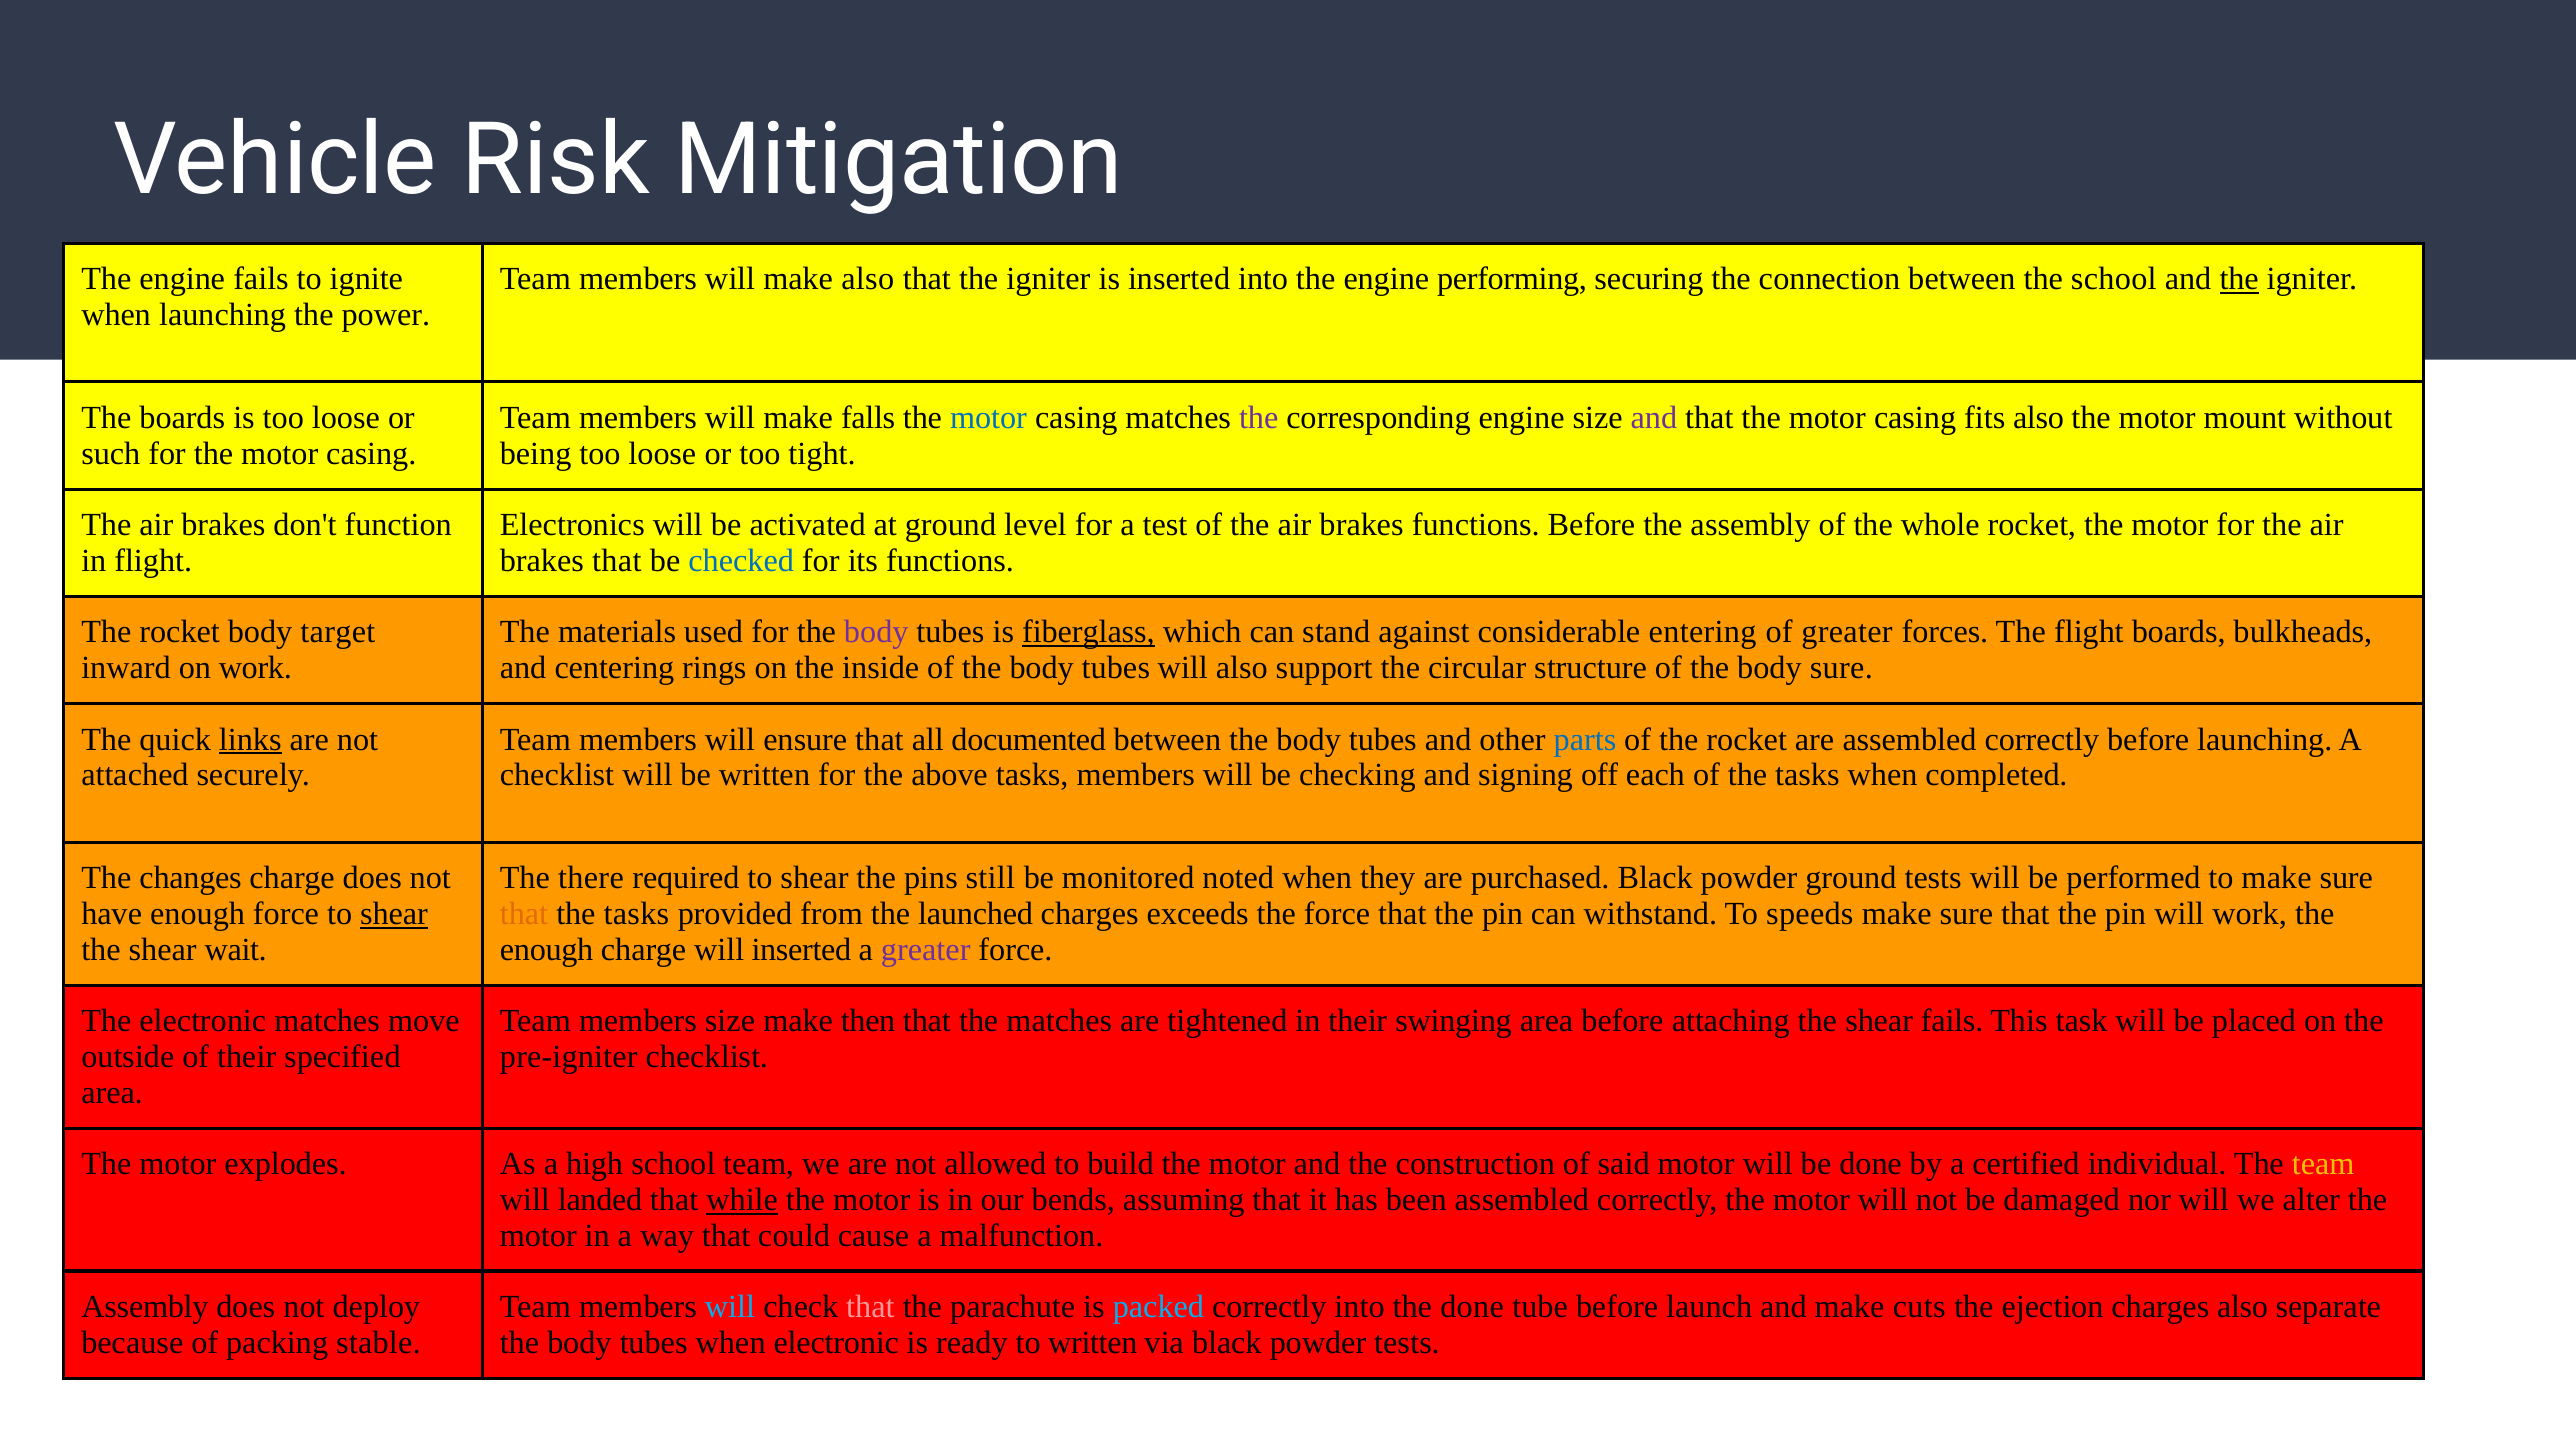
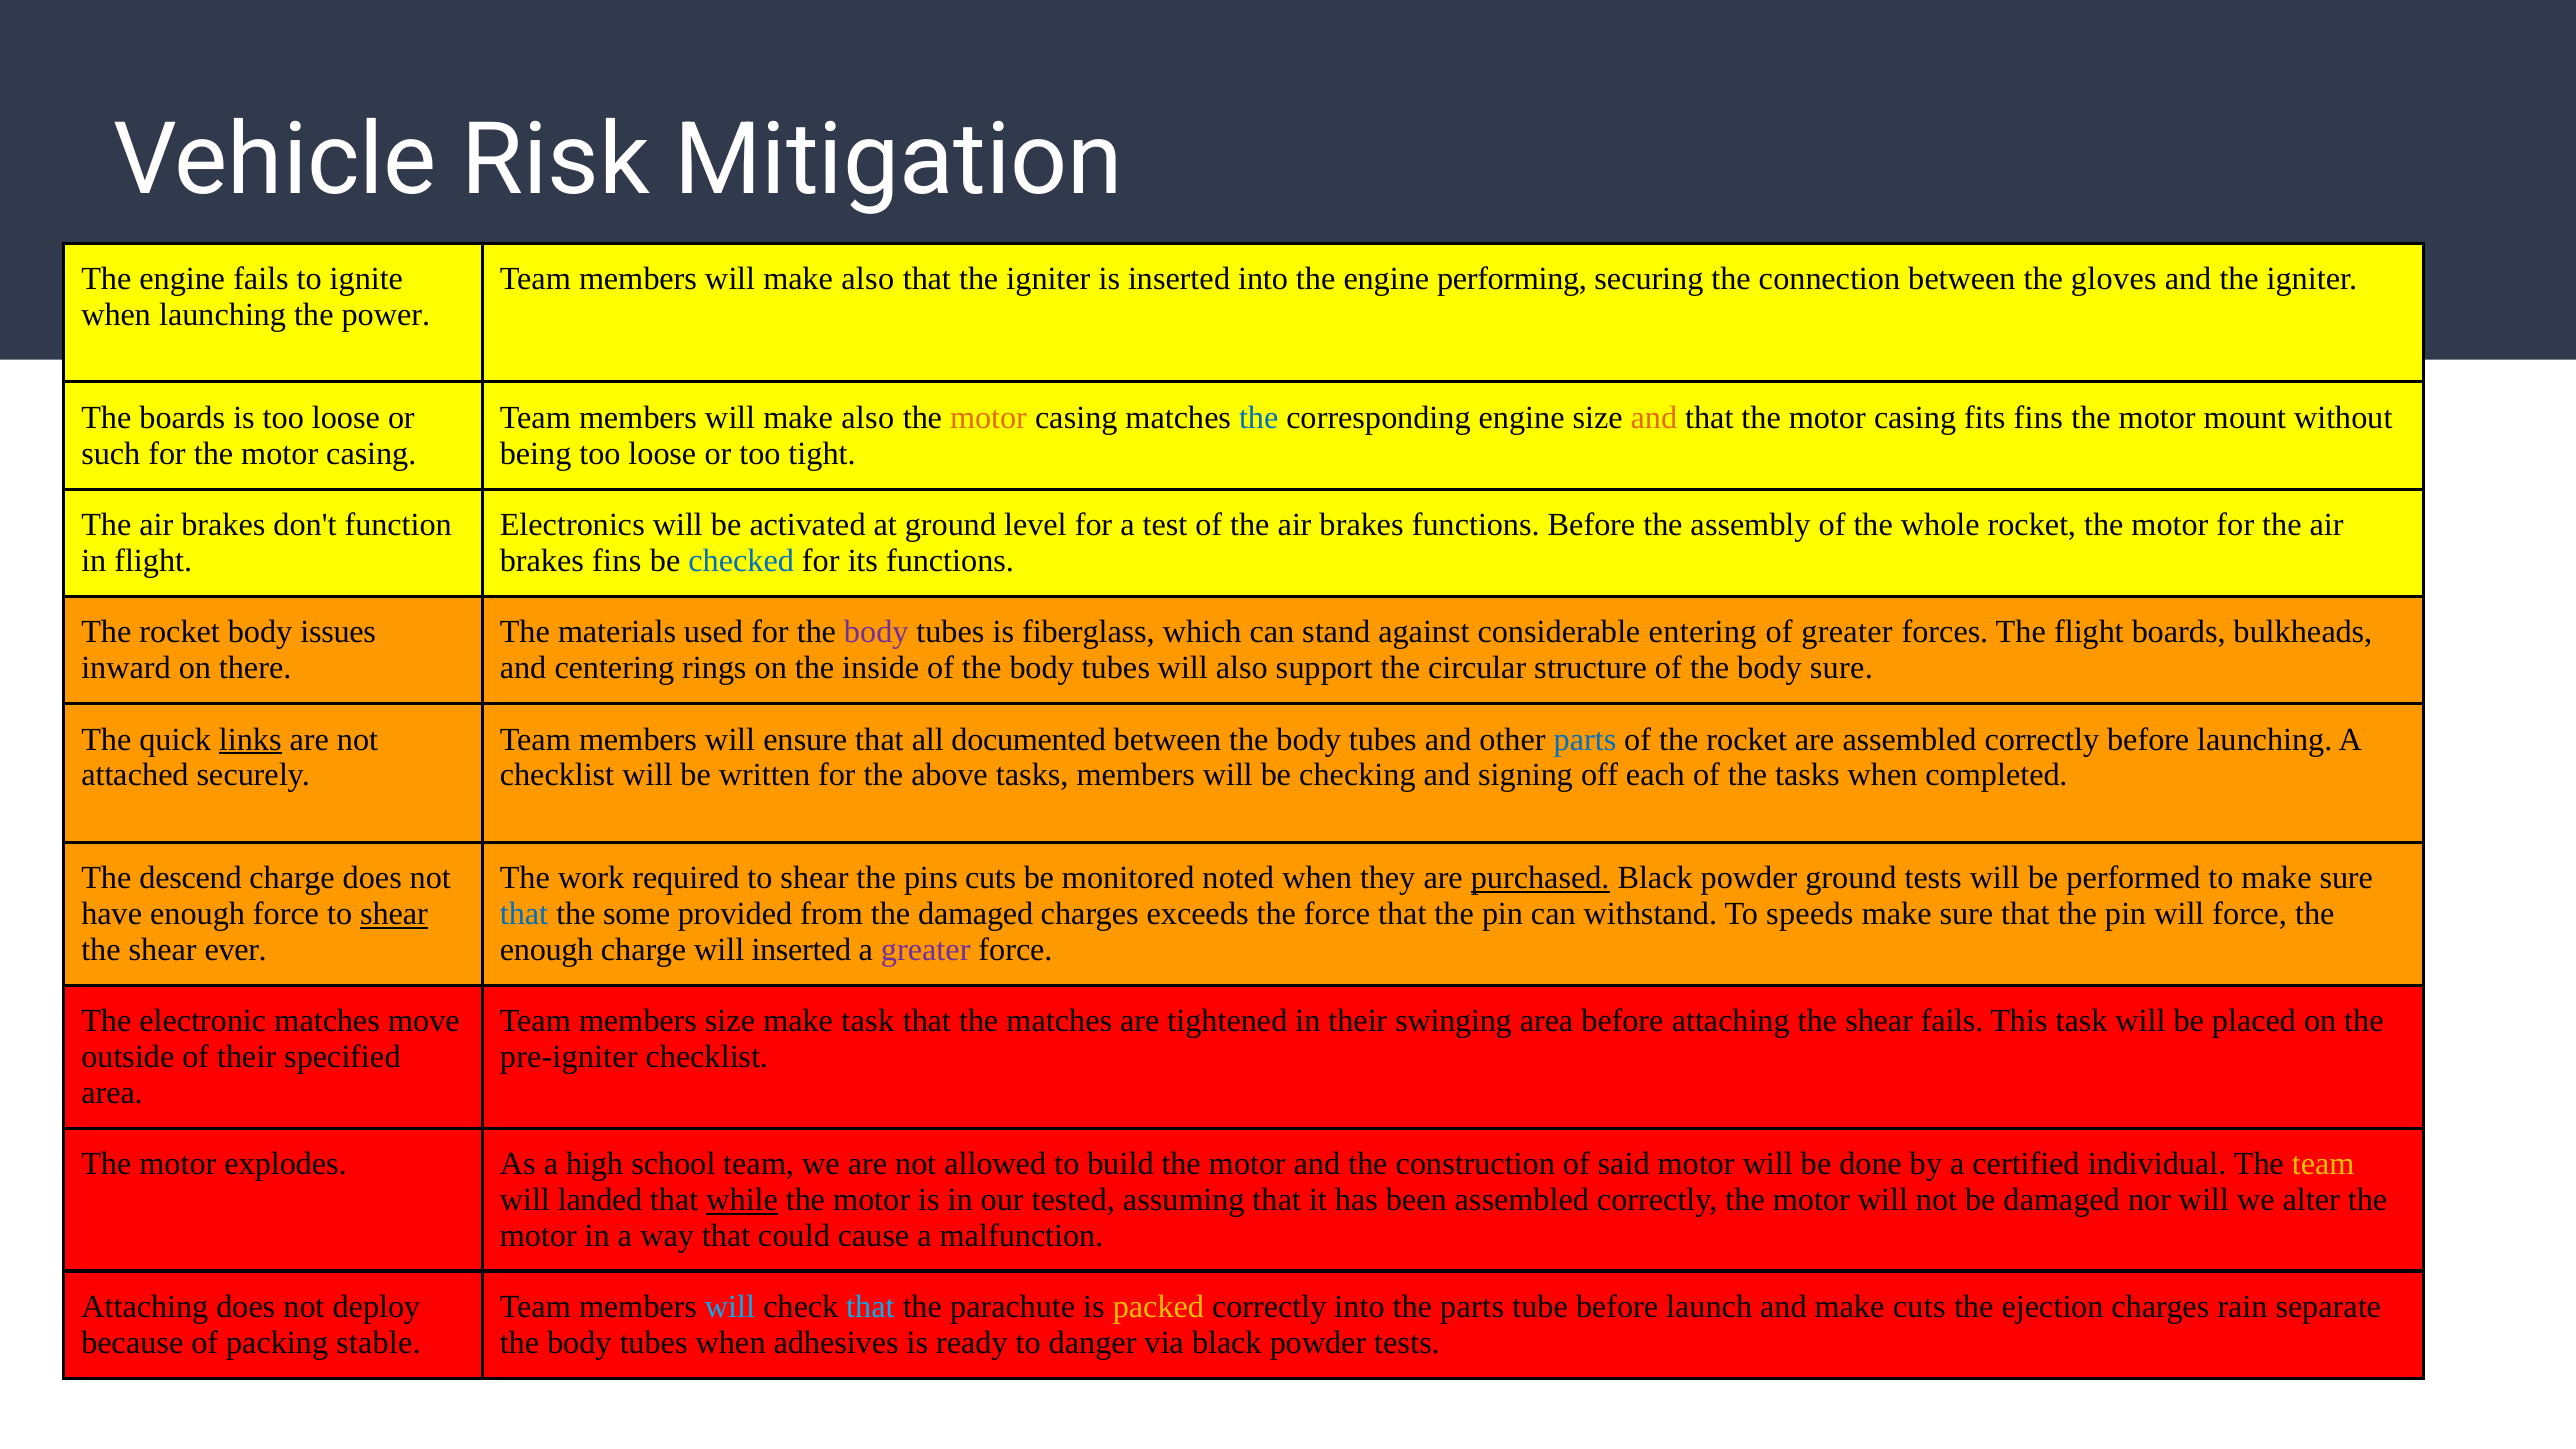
the school: school -> gloves
the at (2239, 279) underline: present -> none
falls at (868, 418): falls -> also
motor at (989, 418) colour: blue -> orange
the at (1259, 418) colour: purple -> blue
and at (1654, 418) colour: purple -> orange
fits also: also -> fins
brakes that: that -> fins
target: target -> issues
fiberglass underline: present -> none
on work: work -> there
changes: changes -> descend
there: there -> work
pins still: still -> cuts
purchased underline: none -> present
that at (524, 914) colour: orange -> blue
tasks at (636, 914): tasks -> some
the launched: launched -> damaged
will work: work -> force
wait: wait -> ever
make then: then -> task
bends: bends -> tested
Assembly at (145, 1307): Assembly -> Attaching
that at (870, 1307) colour: pink -> light blue
packed colour: light blue -> yellow
the done: done -> parts
charges also: also -> rain
when electronic: electronic -> adhesives
to written: written -> danger
